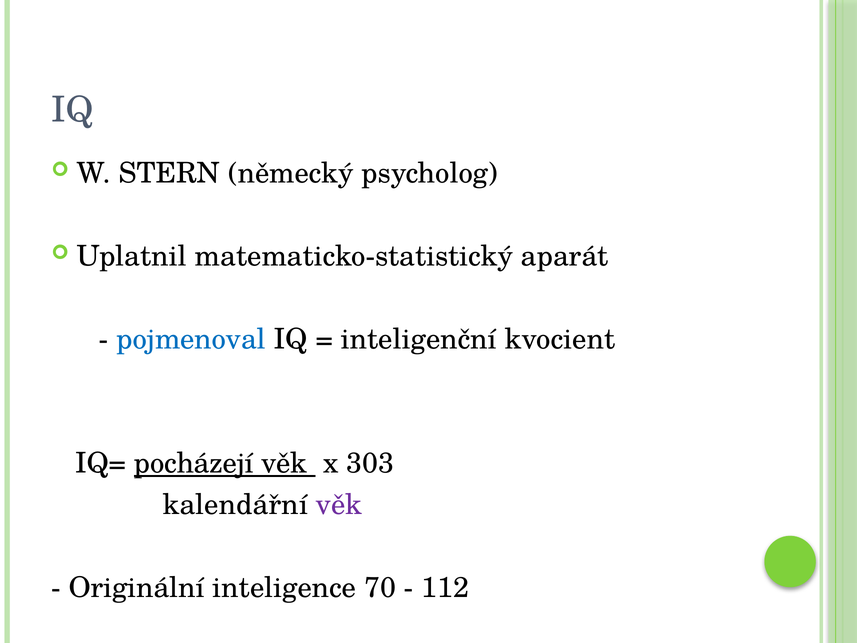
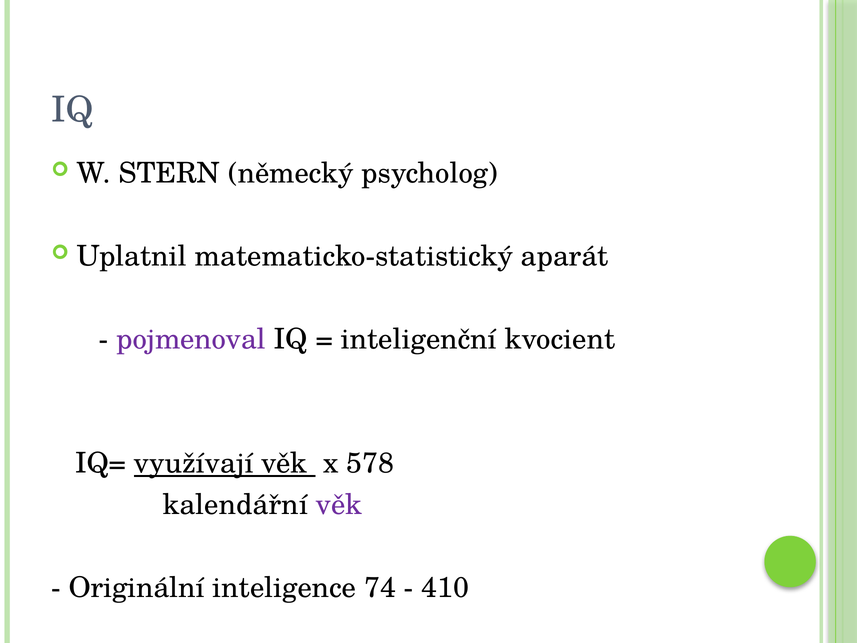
pojmenoval colour: blue -> purple
pocházejí: pocházejí -> využívají
303: 303 -> 578
70: 70 -> 74
112: 112 -> 410
